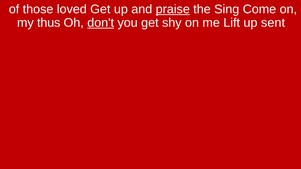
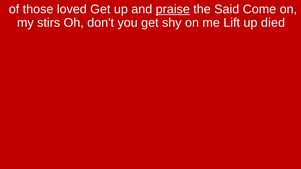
Sing: Sing -> Said
thus: thus -> stirs
don't underline: present -> none
sent: sent -> died
